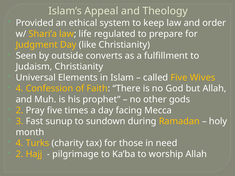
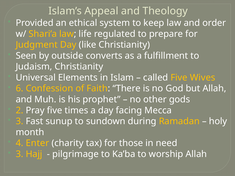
4 at (20, 89): 4 -> 6
Turks: Turks -> Enter
2 at (20, 154): 2 -> 3
